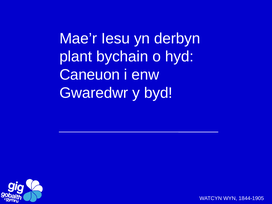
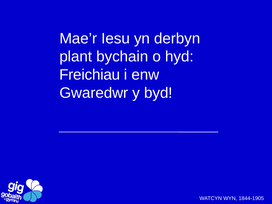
Caneuon: Caneuon -> Freichiau
